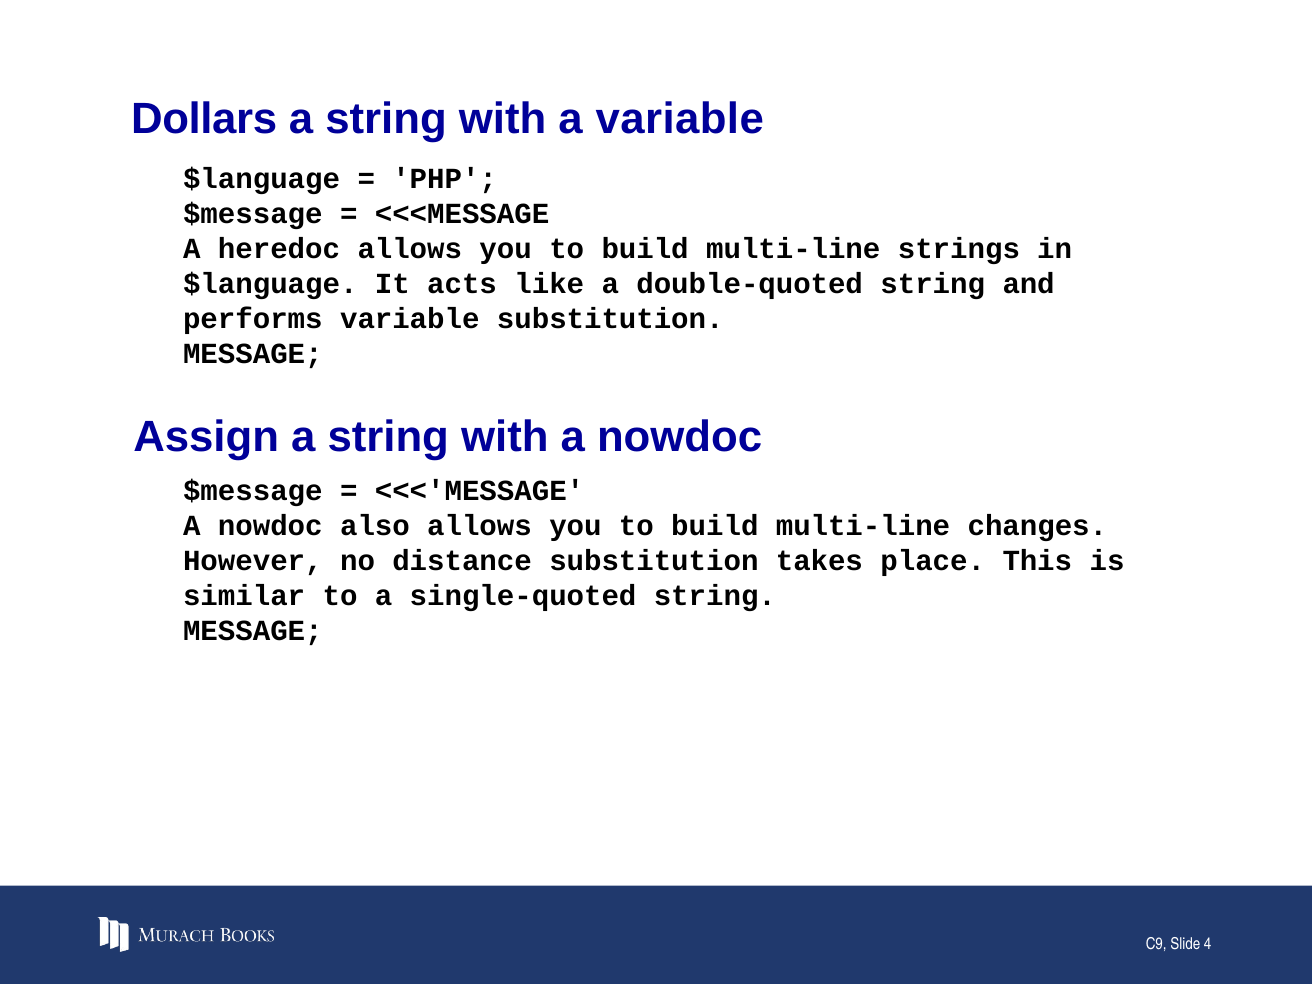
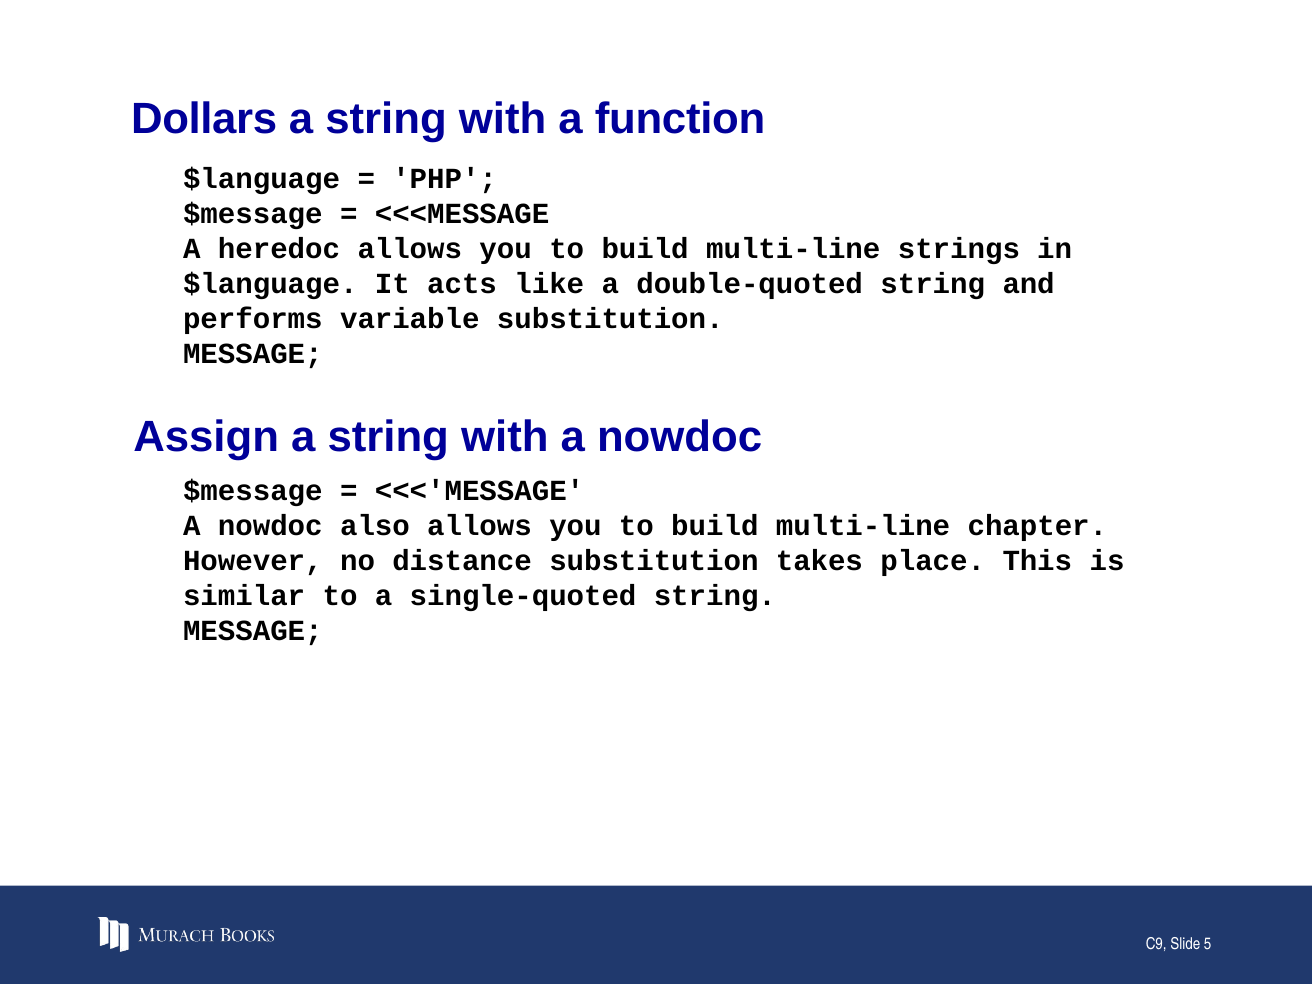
a variable: variable -> function
changes: changes -> chapter
4: 4 -> 5
